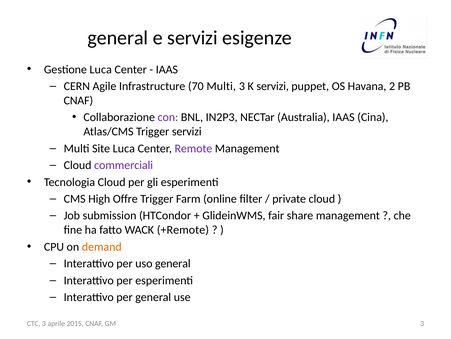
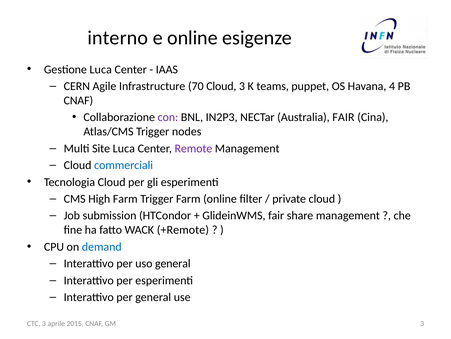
general at (118, 38): general -> interno
e servizi: servizi -> online
70 Multi: Multi -> Cloud
K servizi: servizi -> teams
2: 2 -> 4
Australia IAAS: IAAS -> FAIR
Trigger servizi: servizi -> nodes
commerciali colour: purple -> blue
High Offre: Offre -> Farm
demand colour: orange -> blue
